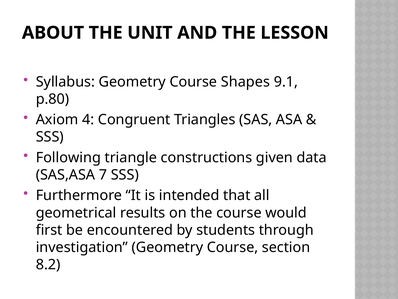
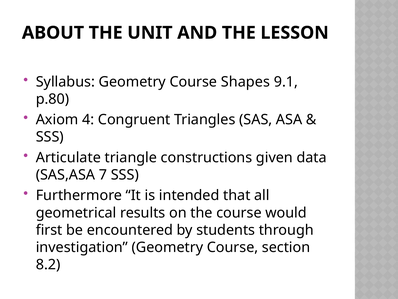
Following: Following -> Articulate
